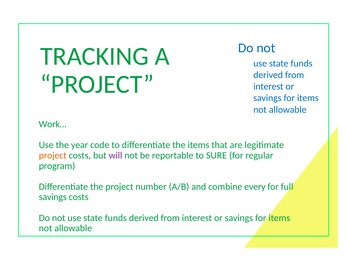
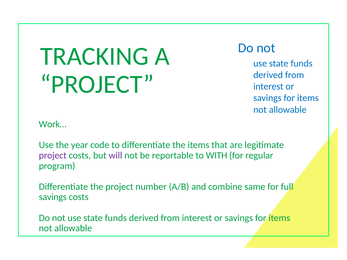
project at (53, 156) colour: orange -> purple
SURE: SURE -> WITH
every: every -> same
